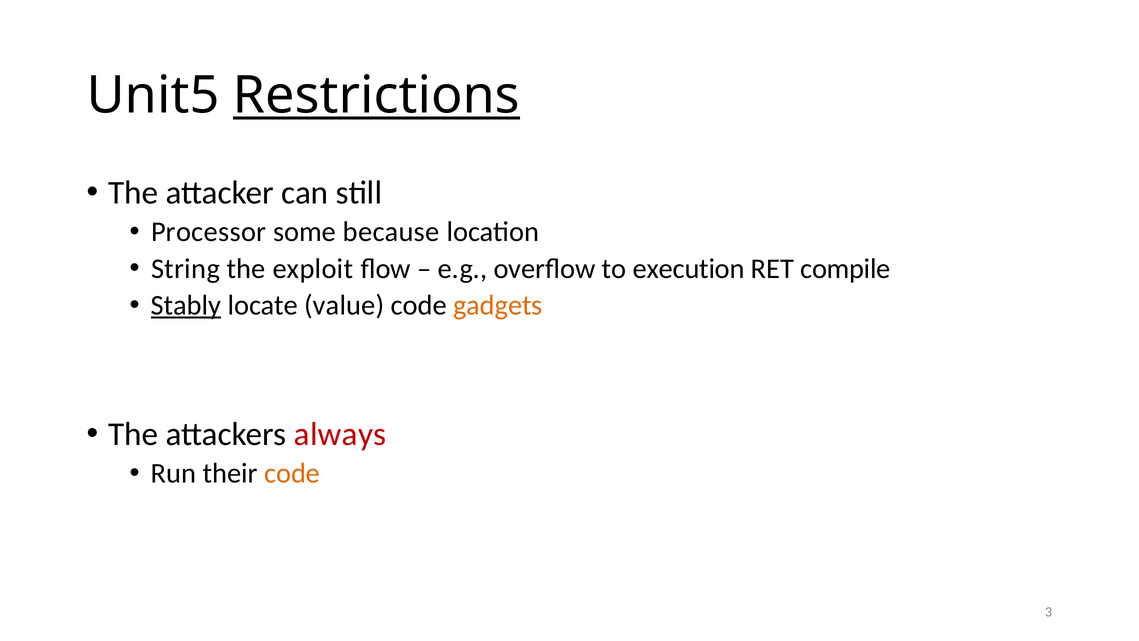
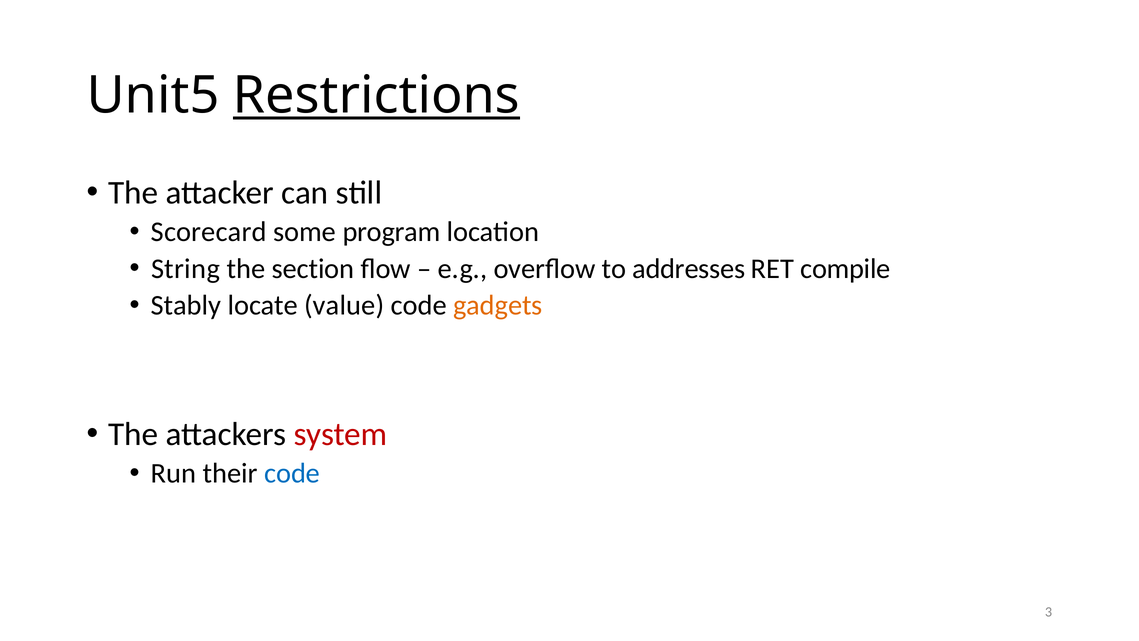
Processor: Processor -> Scorecard
because: because -> program
exploit: exploit -> section
execution: execution -> addresses
Stably underline: present -> none
always: always -> system
code at (292, 473) colour: orange -> blue
